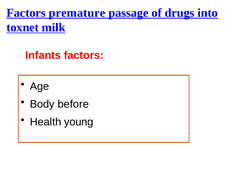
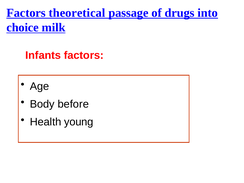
premature: premature -> theoretical
toxnet: toxnet -> choice
